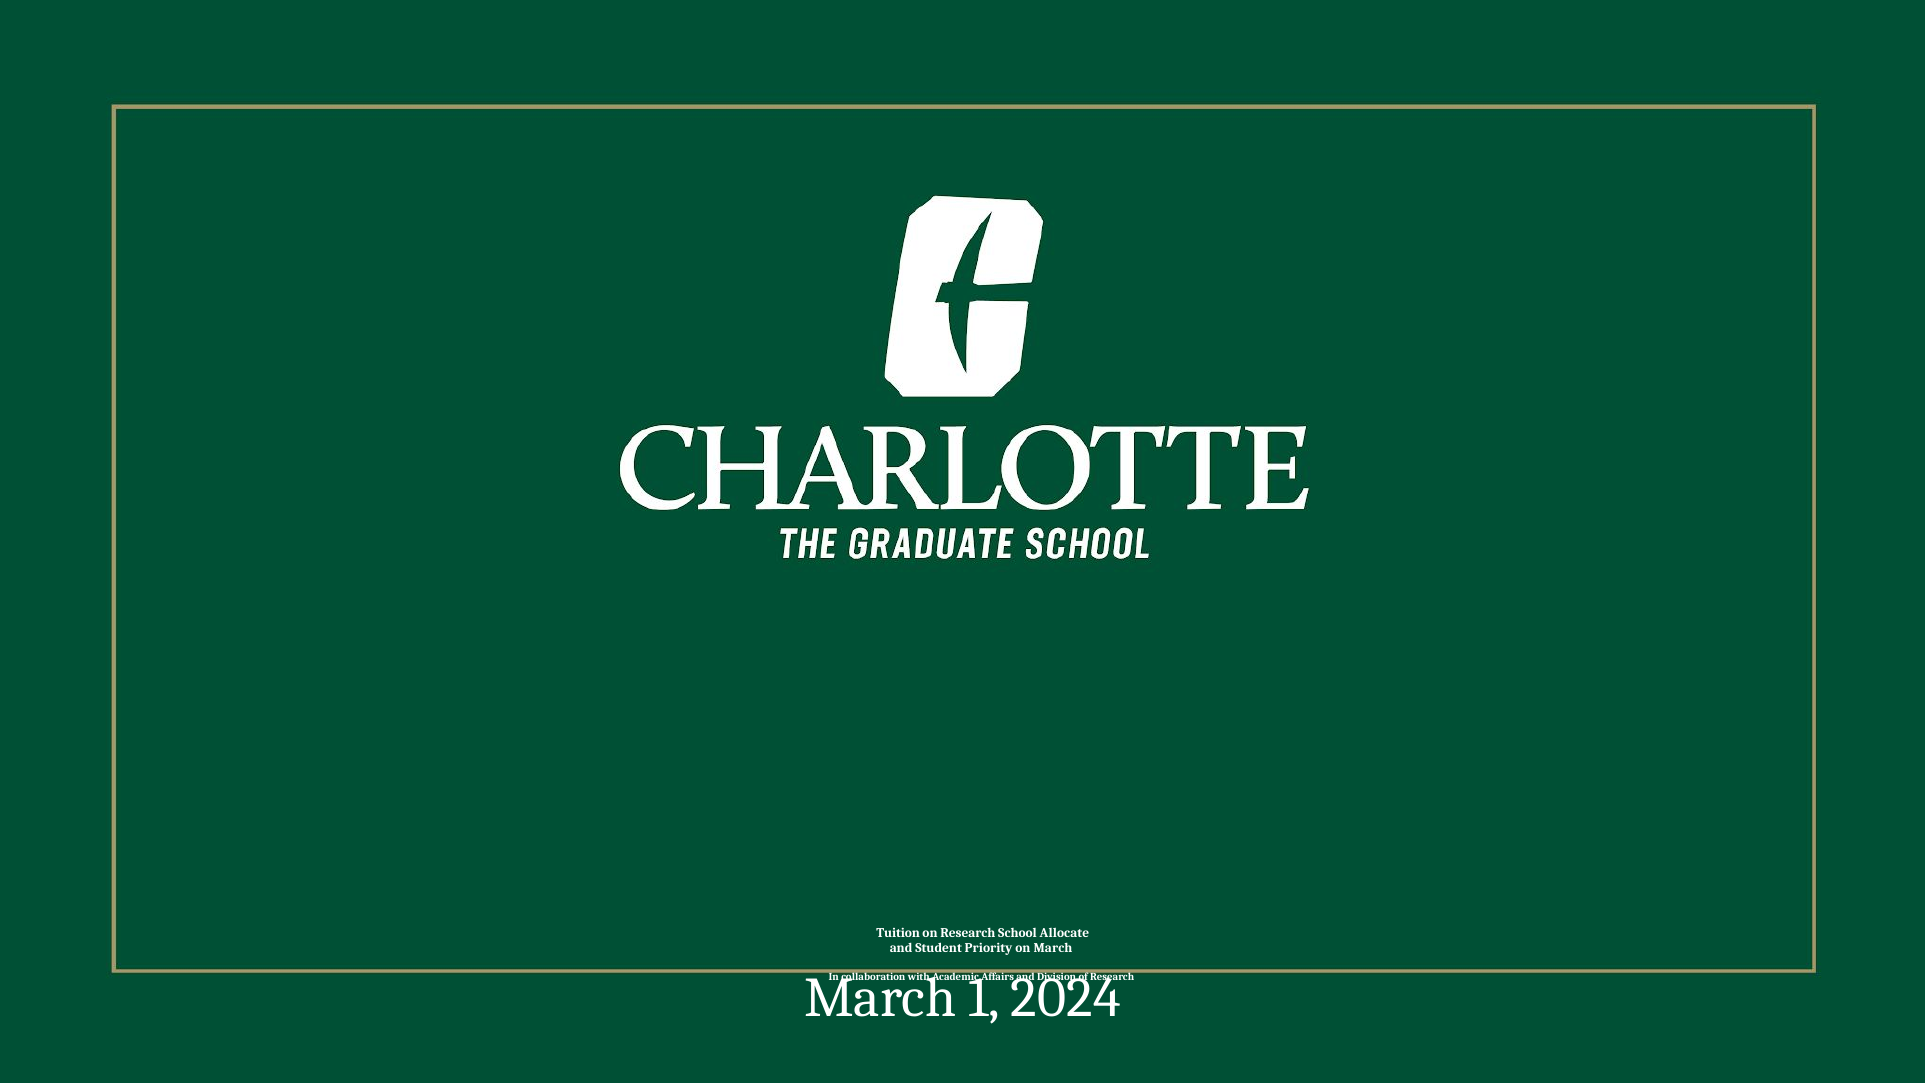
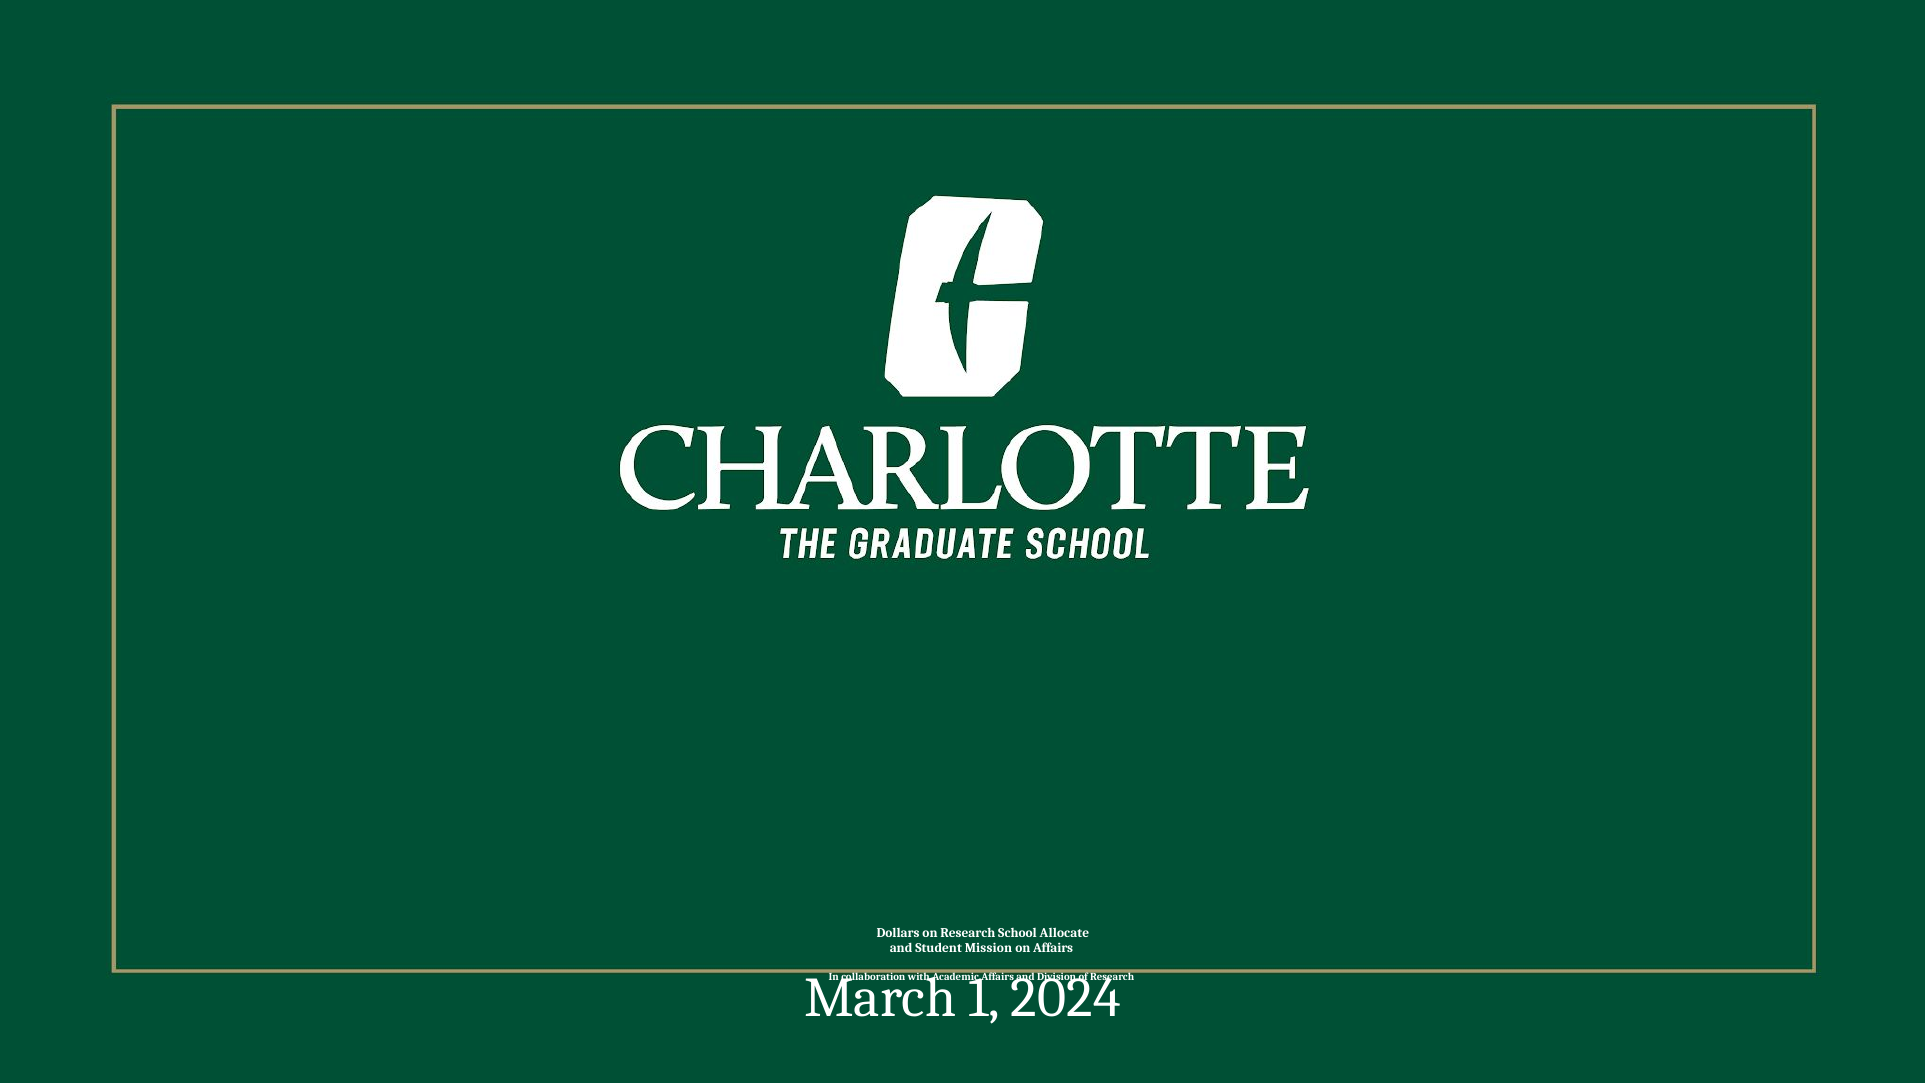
Tuition: Tuition -> Dollars
Priority: Priority -> Mission
on March: March -> Affairs
